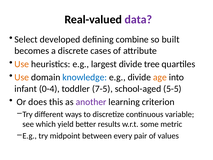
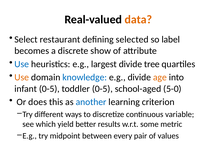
data colour: purple -> orange
developed: developed -> restaurant
combine: combine -> selected
built: built -> label
cases: cases -> show
Use at (22, 64) colour: orange -> blue
infant 0-4: 0-4 -> 0-5
toddler 7-5: 7-5 -> 0-5
5-5: 5-5 -> 5-0
another colour: purple -> blue
